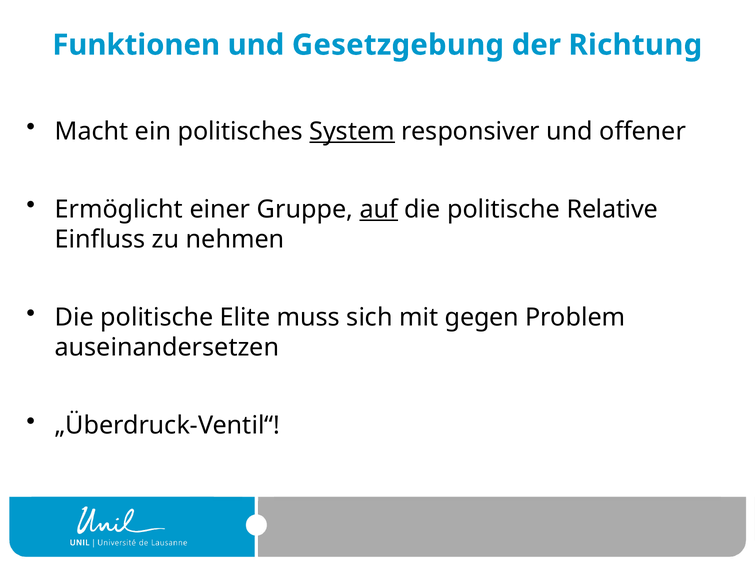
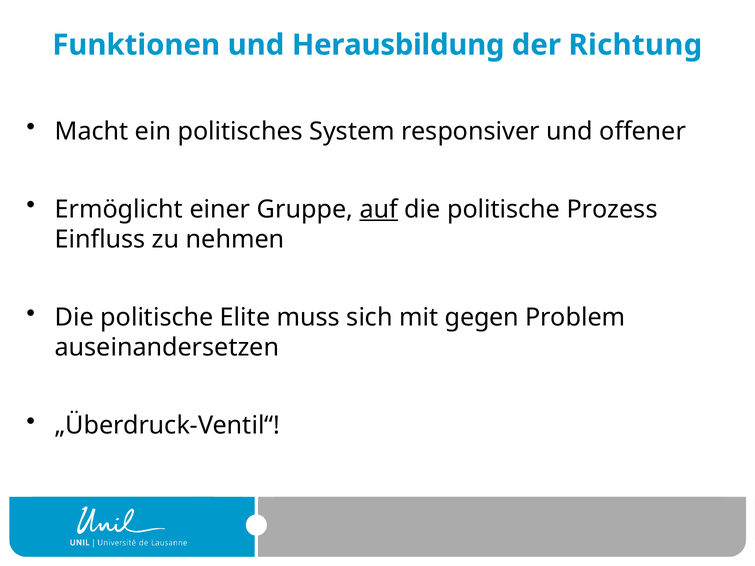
Gesetzgebung: Gesetzgebung -> Herausbildung
System underline: present -> none
Relative: Relative -> Prozess
